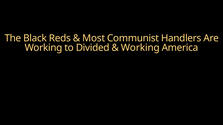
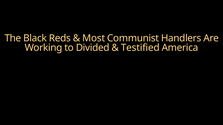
Working at (140, 48): Working -> Testified
